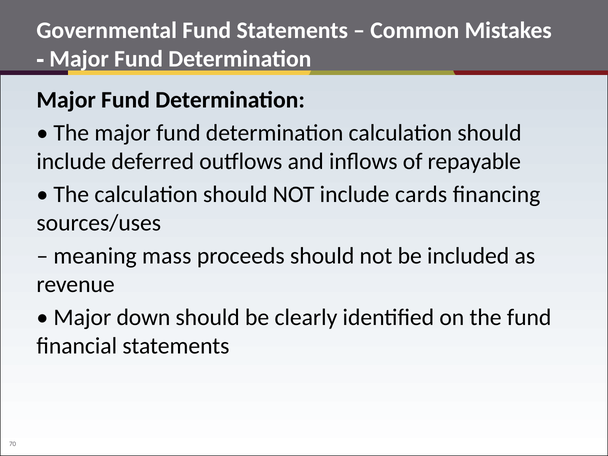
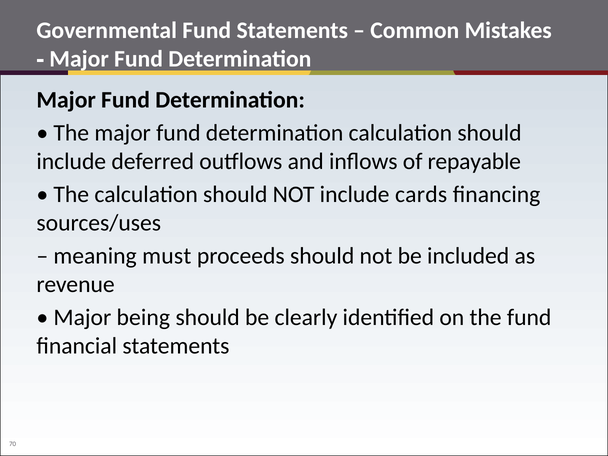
mass: mass -> must
down: down -> being
